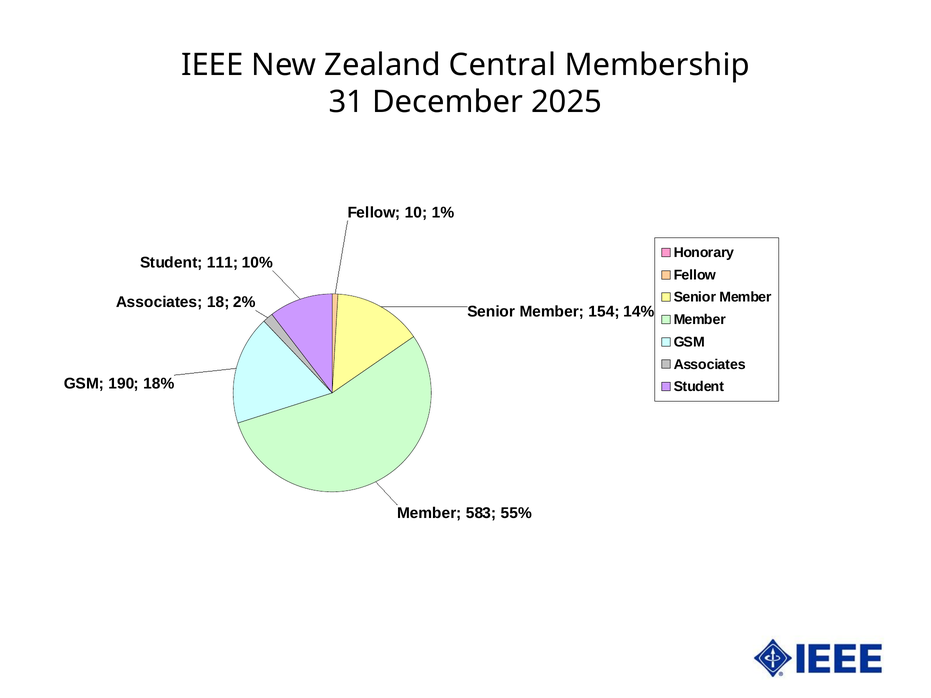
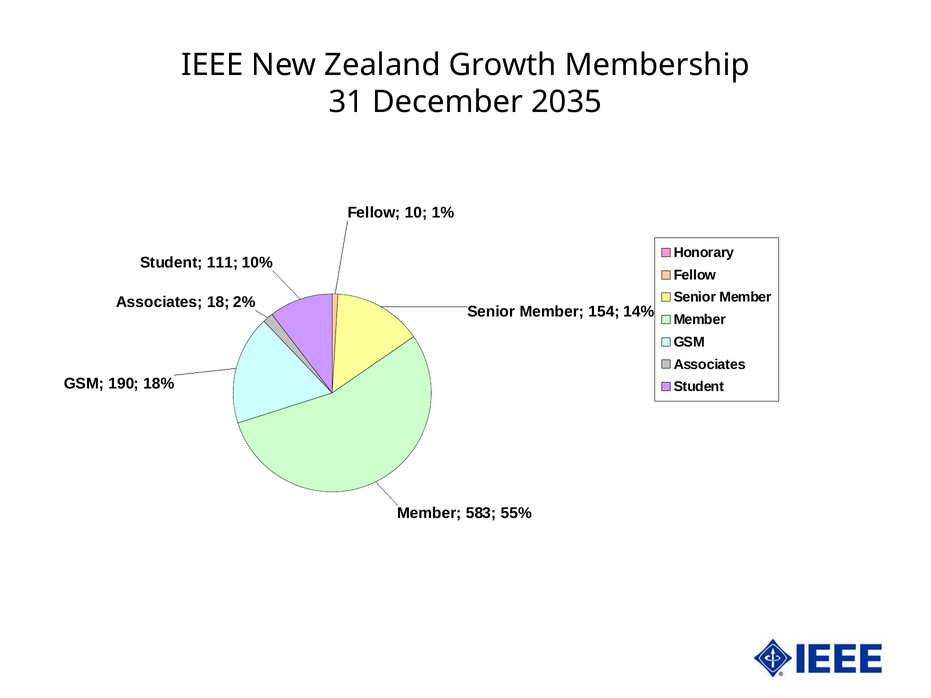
Central: Central -> Growth
2025: 2025 -> 2035
